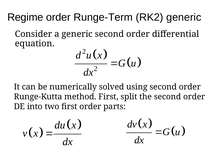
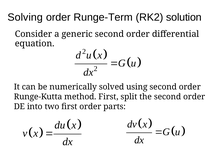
Regime: Regime -> Solving
RK2 generic: generic -> solution
